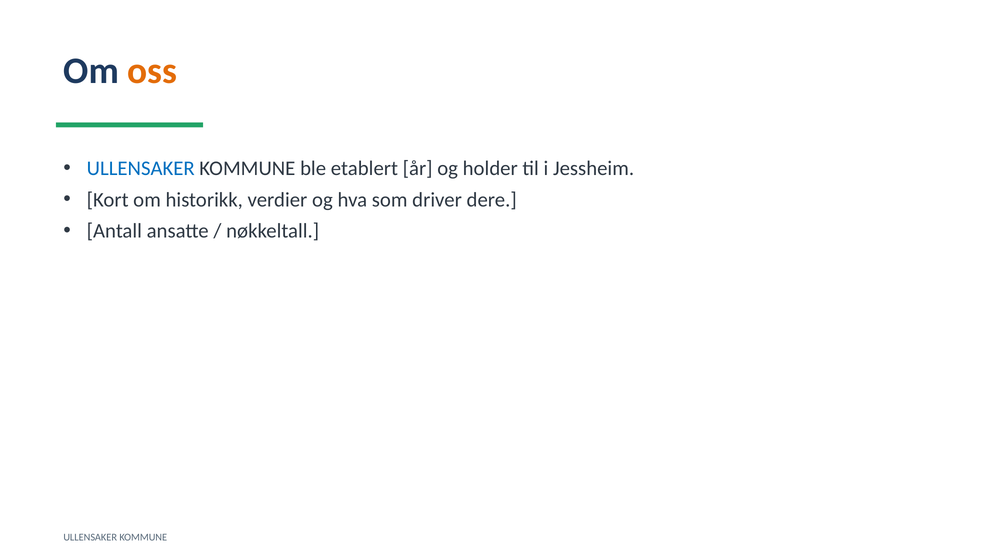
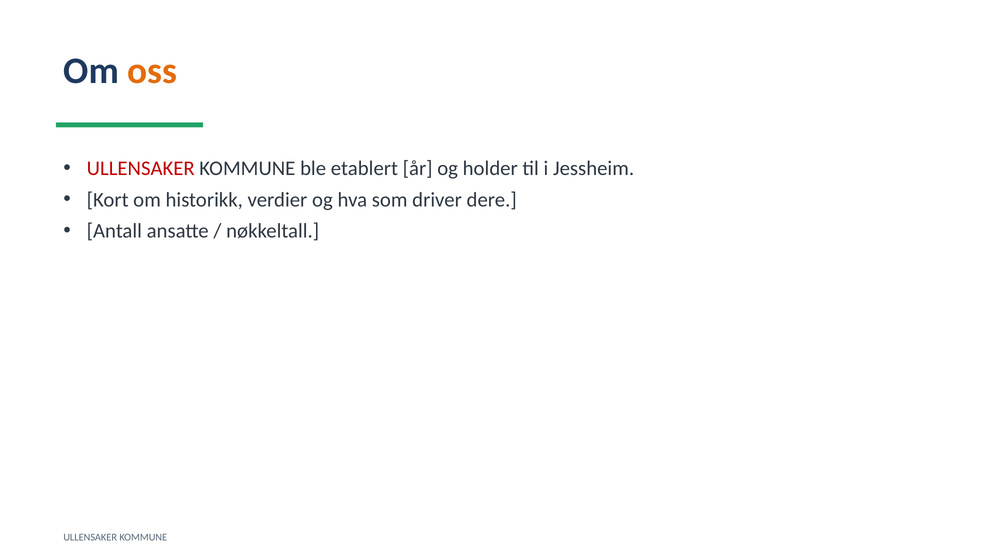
ULLENSAKER at (141, 169) colour: blue -> red
